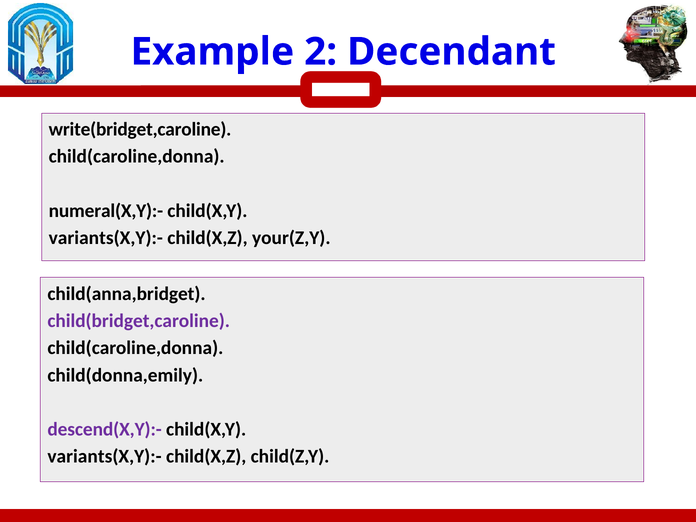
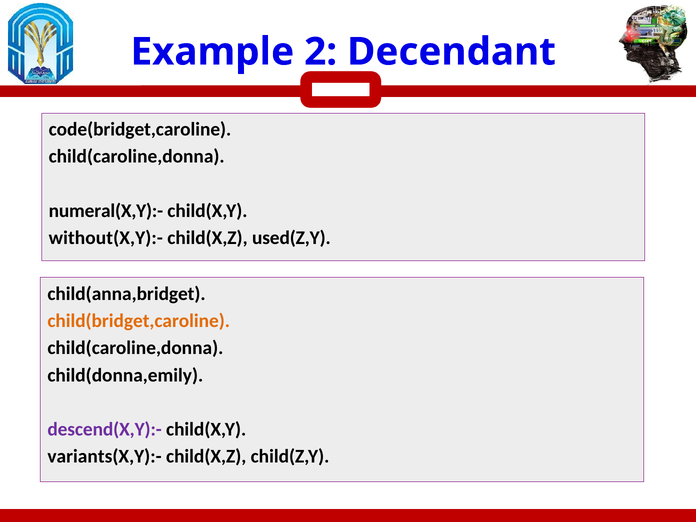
write(bridget,caroline: write(bridget,caroline -> code(bridget,caroline
variants(X,Y):- at (106, 238): variants(X,Y):- -> without(X,Y):-
your(Z,Y: your(Z,Y -> used(Z,Y
child(bridget,caroline colour: purple -> orange
